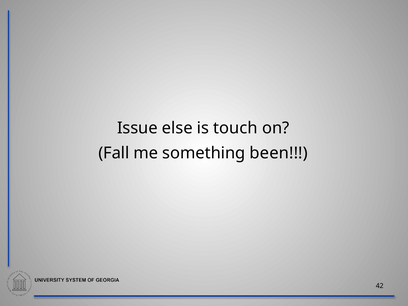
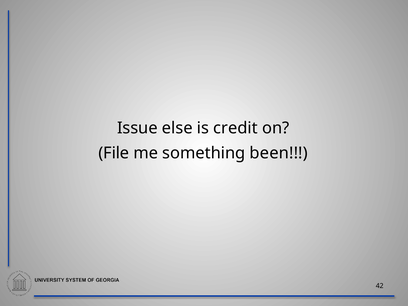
touch: touch -> credit
Fall: Fall -> File
